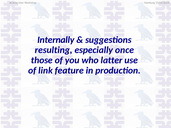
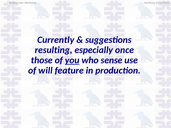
Internally: Internally -> Currently
you underline: none -> present
latter: latter -> sense
link: link -> will
